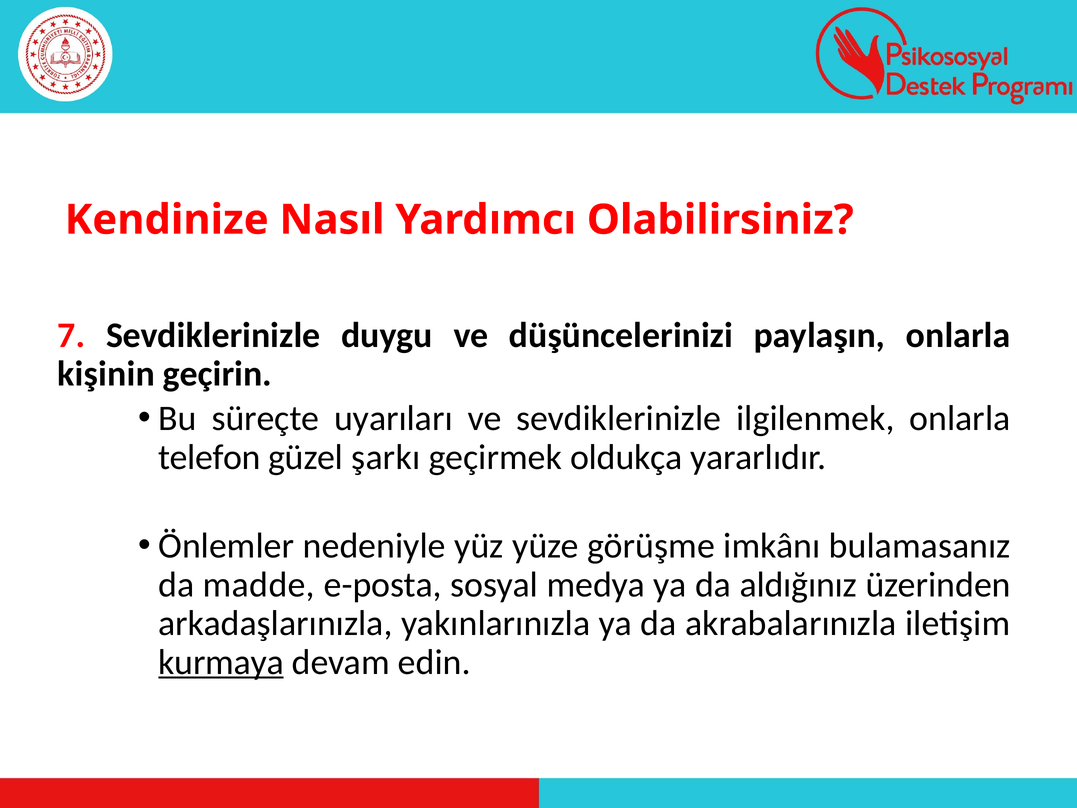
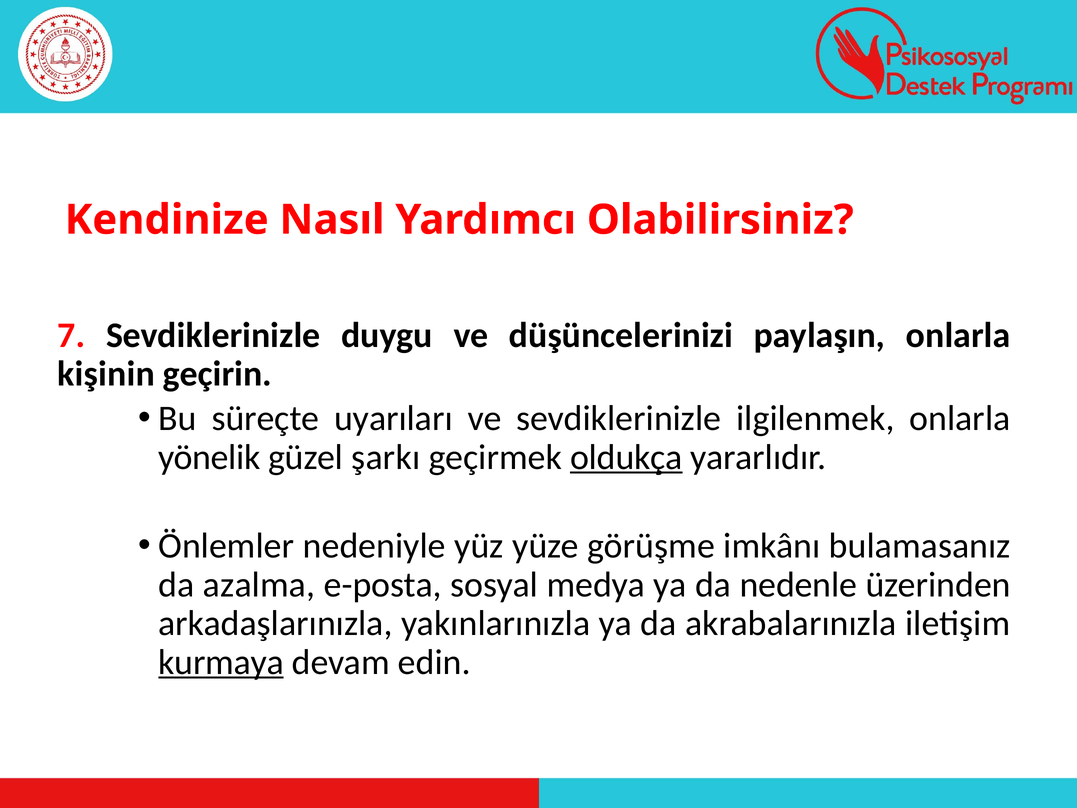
telefon: telefon -> yönelik
oldukça underline: none -> present
madde: madde -> azalma
aldığınız: aldığınız -> nedenle
